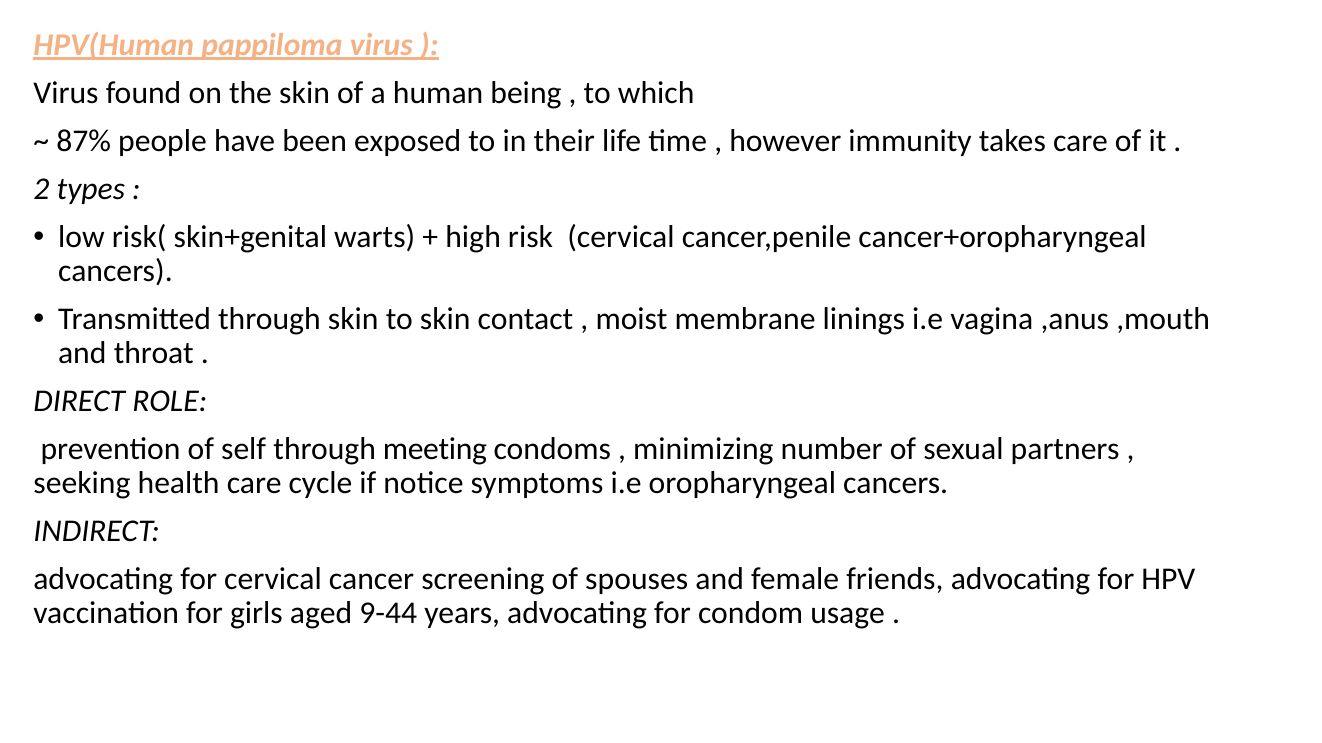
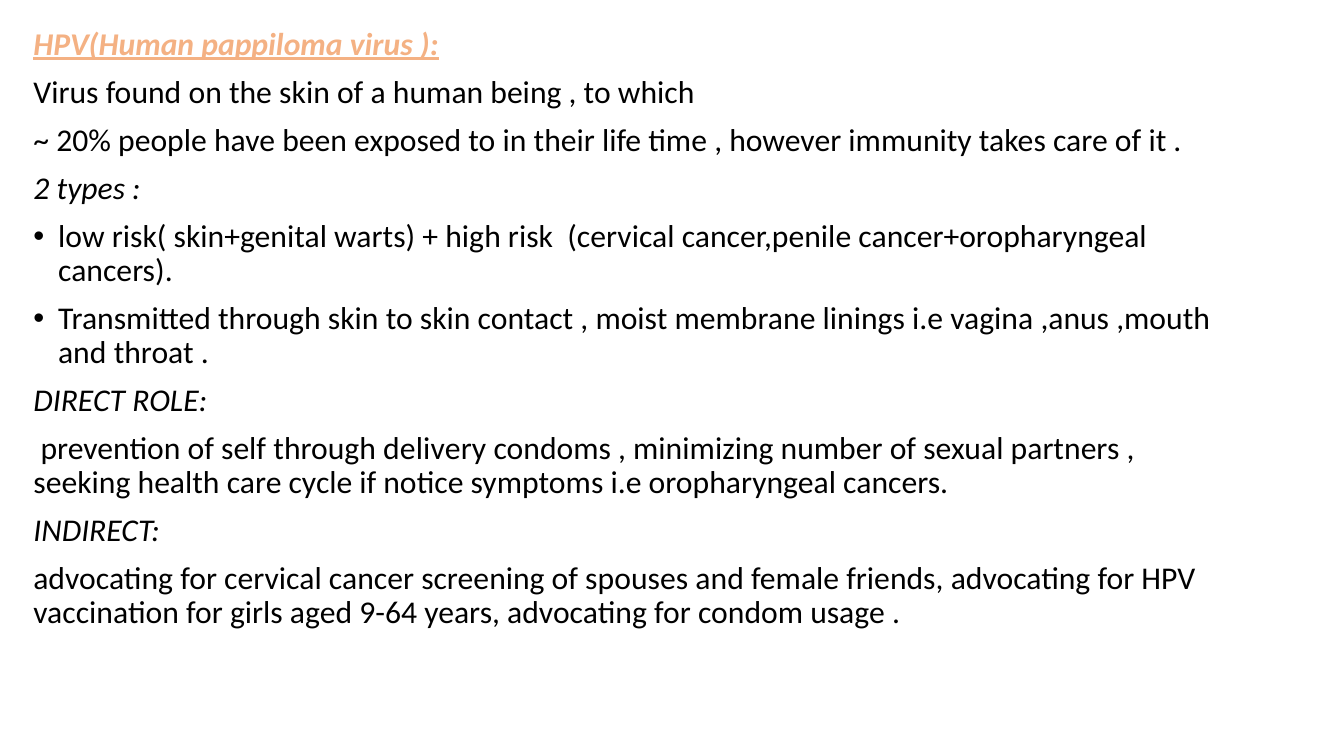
87%: 87% -> 20%
meeting: meeting -> delivery
9-44: 9-44 -> 9-64
